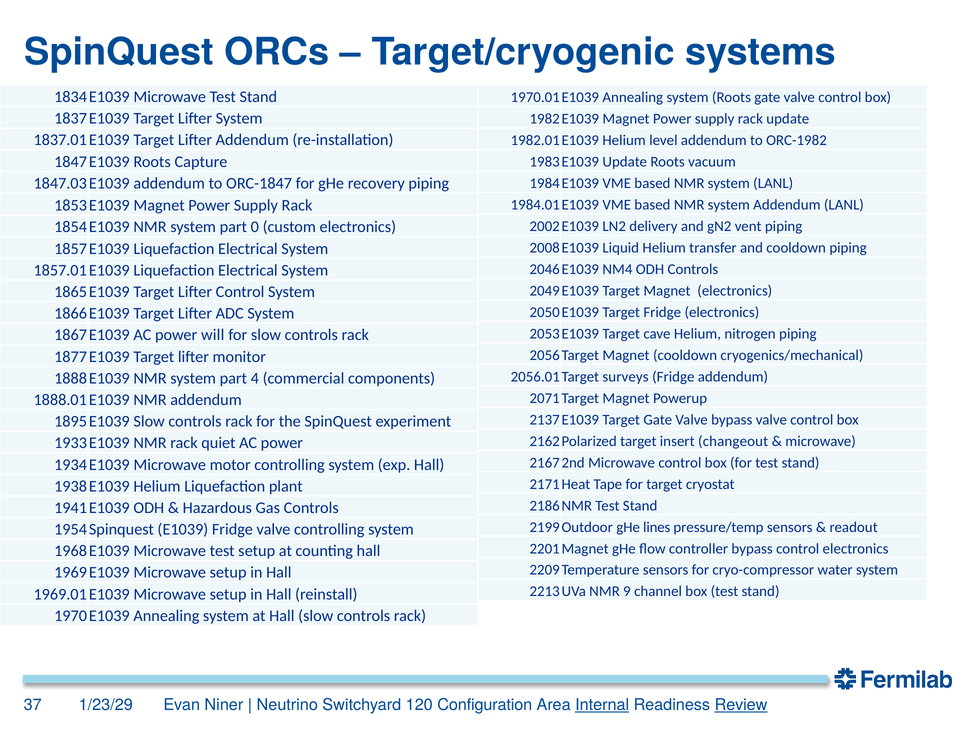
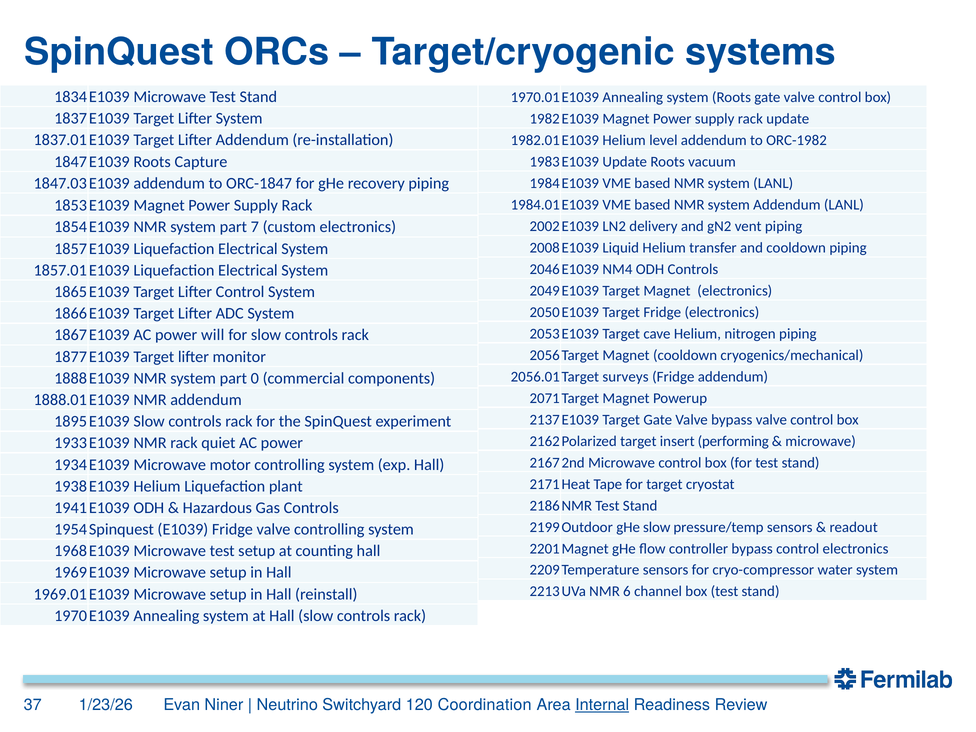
0: 0 -> 7
4: 4 -> 0
changeout: changeout -> performing
gHe lines: lines -> slow
9: 9 -> 6
1/23/29: 1/23/29 -> 1/23/26
Configuration: Configuration -> Coordination
Review underline: present -> none
